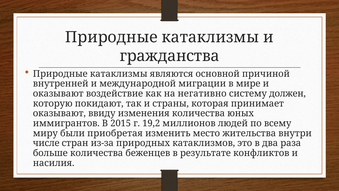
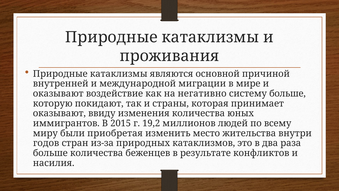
гражданства: гражданства -> проживания
систему должен: должен -> больше
числе: числе -> годов
